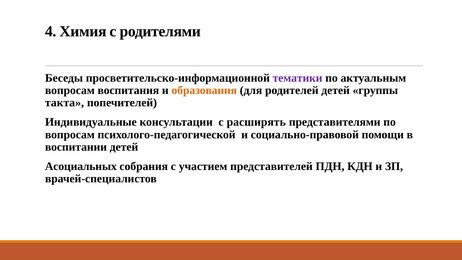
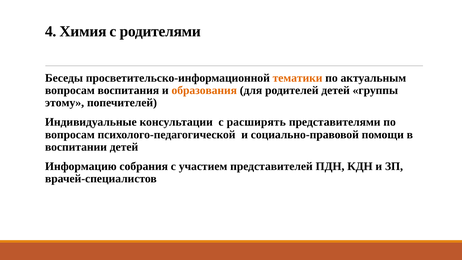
тематики colour: purple -> orange
такта: такта -> этому
Асоциальных: Асоциальных -> Информацию
